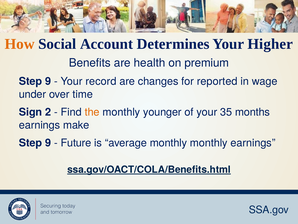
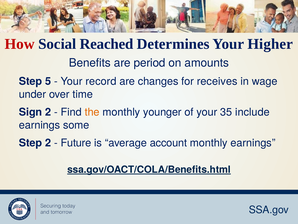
How colour: orange -> red
Account: Account -> Reached
health: health -> period
premium: premium -> amounts
9 at (48, 81): 9 -> 5
reported: reported -> receives
months: months -> include
make: make -> some
9 at (48, 143): 9 -> 2
average monthly: monthly -> account
